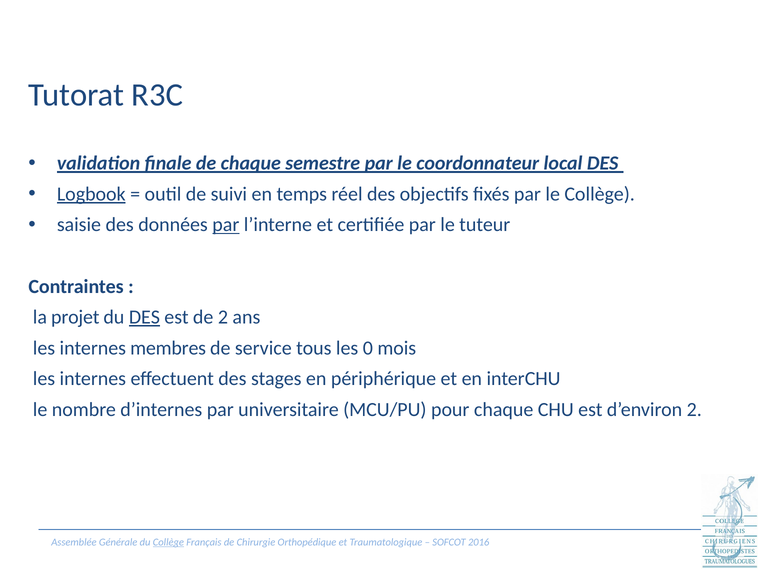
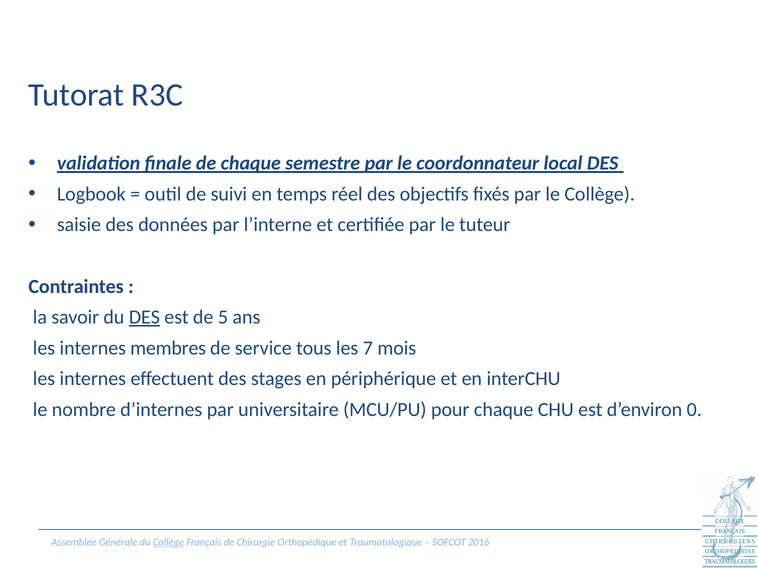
Logbook underline: present -> none
par at (226, 225) underline: present -> none
projet: projet -> savoir
de 2: 2 -> 5
0: 0 -> 7
d’environ 2: 2 -> 0
